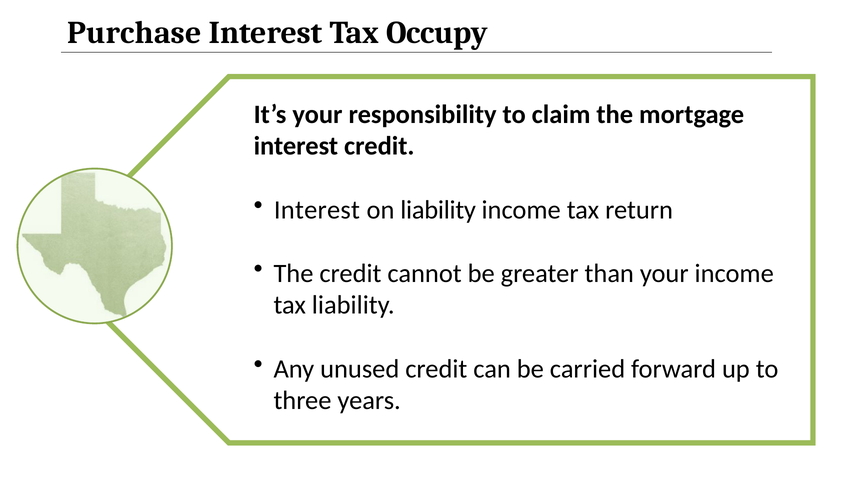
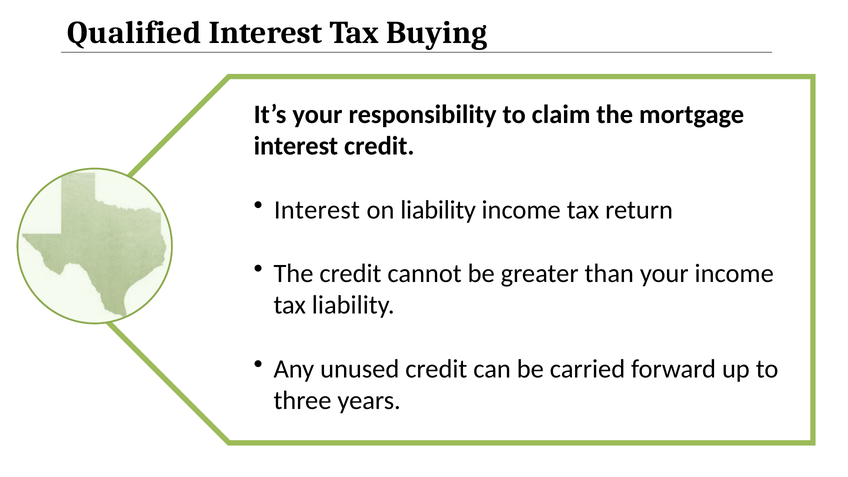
Purchase: Purchase -> Qualified
Occupy: Occupy -> Buying
